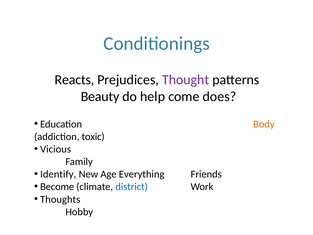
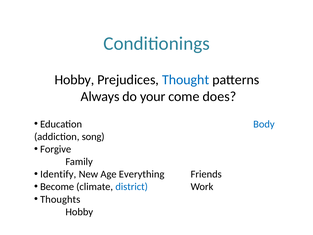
Reacts at (75, 80): Reacts -> Hobby
Thought colour: purple -> blue
Beauty: Beauty -> Always
help: help -> your
Body colour: orange -> blue
toxic: toxic -> song
Vicious: Vicious -> Forgive
